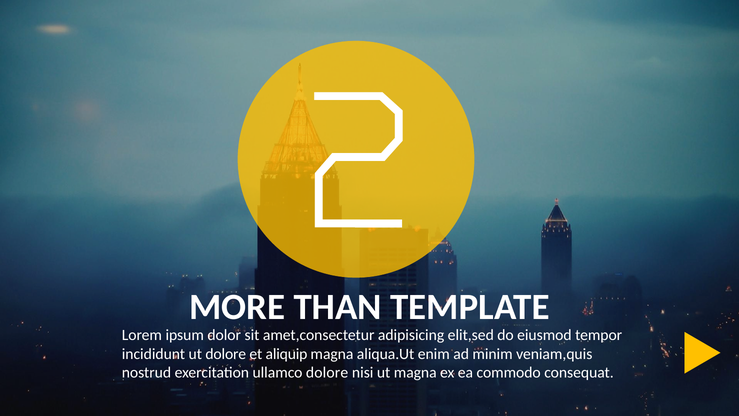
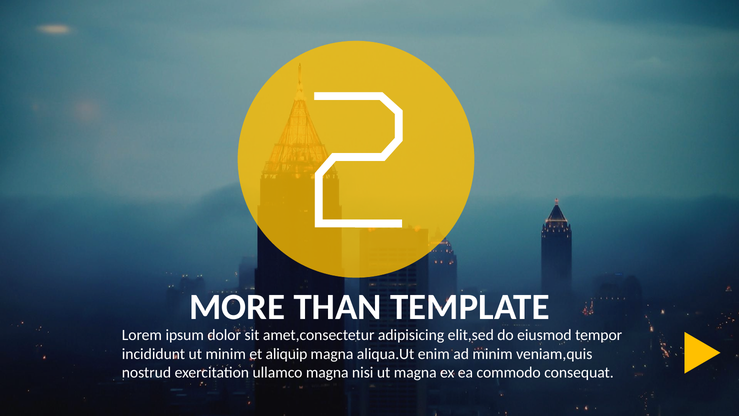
ut dolore: dolore -> minim
ullamco dolore: dolore -> magna
